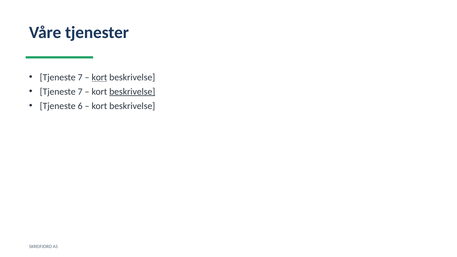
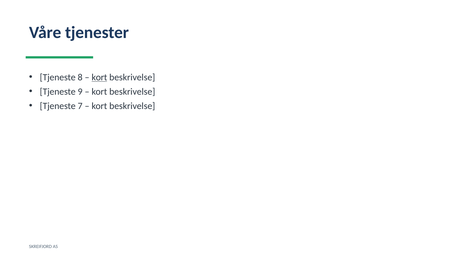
7 at (80, 77): 7 -> 8
7 at (80, 92): 7 -> 9
beskrivelse at (132, 92) underline: present -> none
6: 6 -> 7
